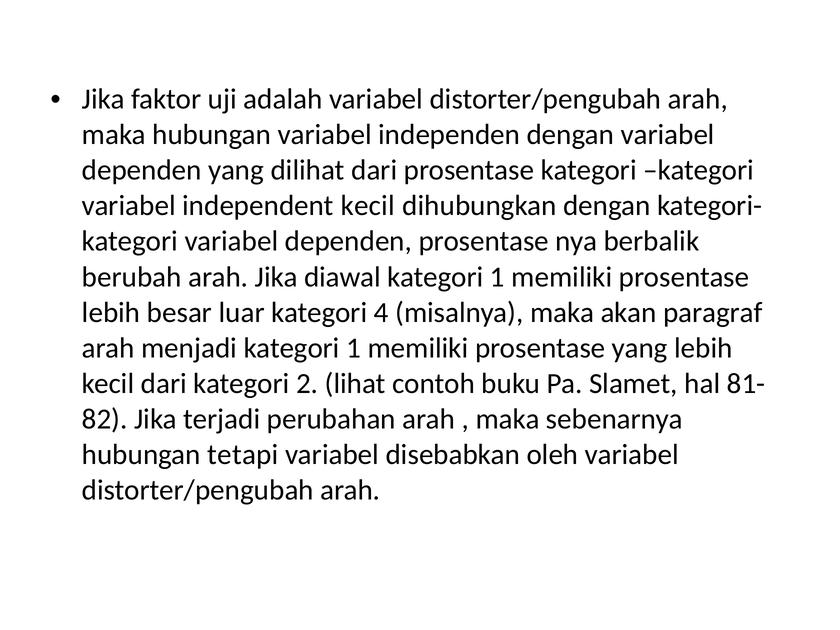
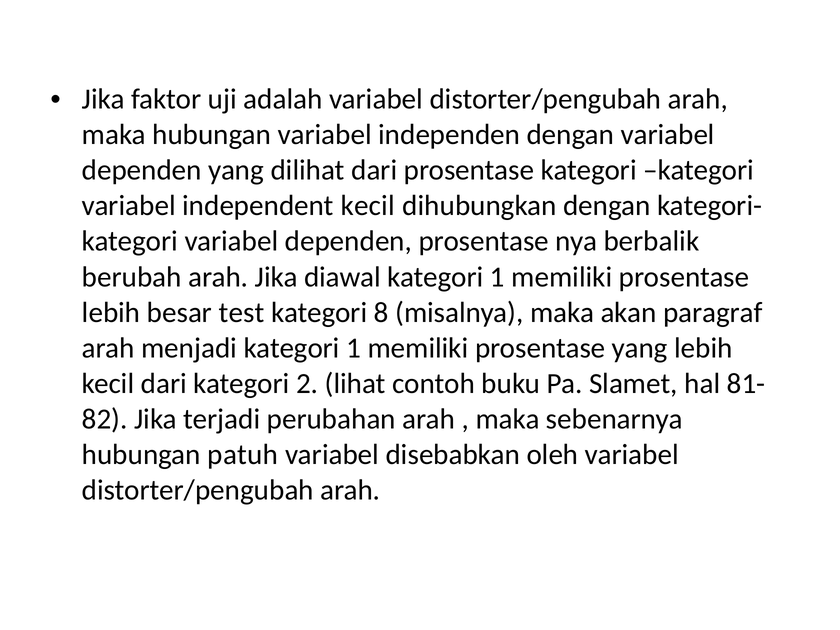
luar: luar -> test
4: 4 -> 8
tetapi: tetapi -> patuh
